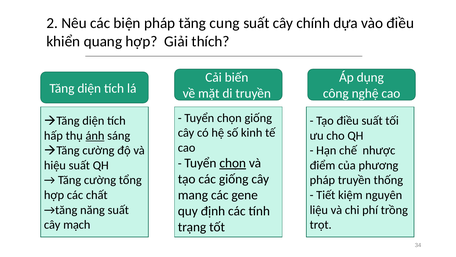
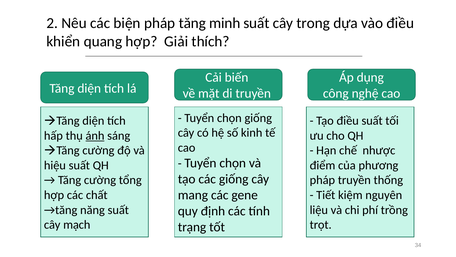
cung: cung -> minh
chính: chính -> trong
chọn at (233, 163) underline: present -> none
